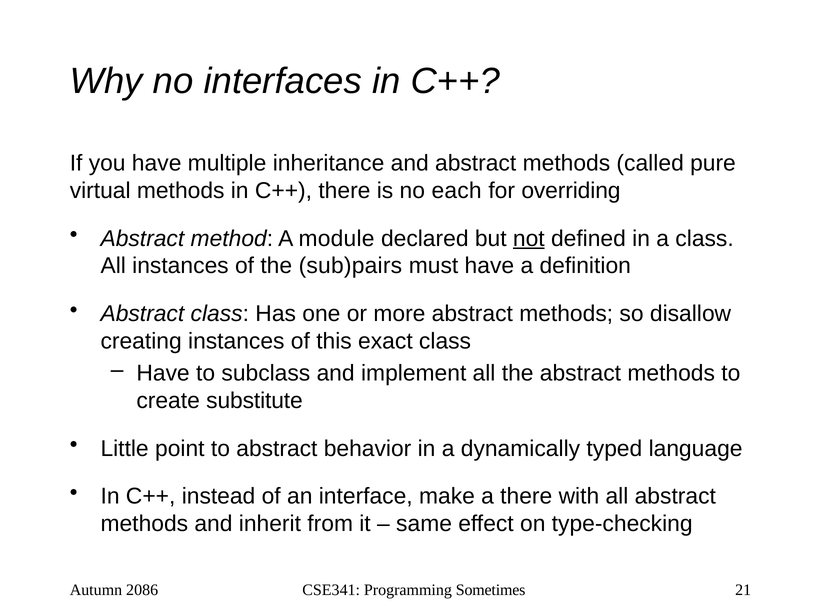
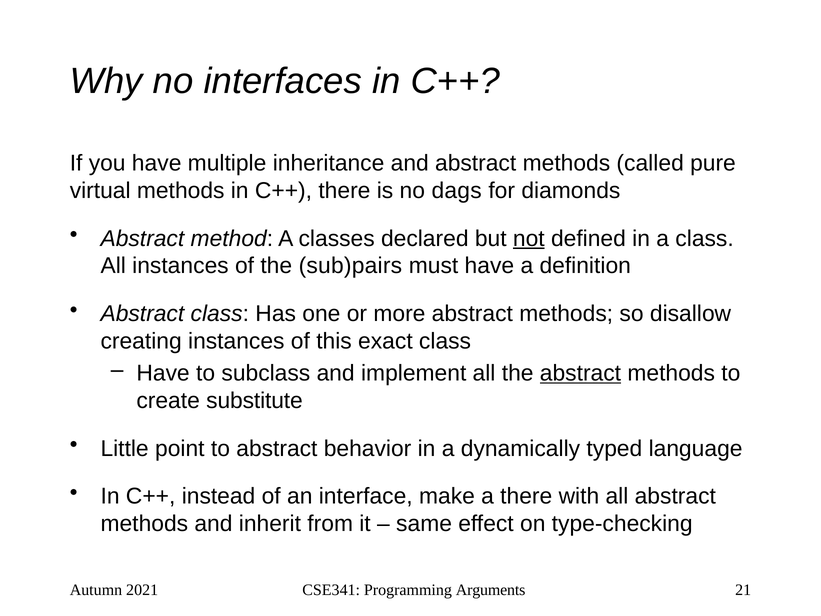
each: each -> dags
overriding: overriding -> diamonds
module: module -> classes
abstract at (580, 373) underline: none -> present
2086: 2086 -> 2021
Sometimes: Sometimes -> Arguments
